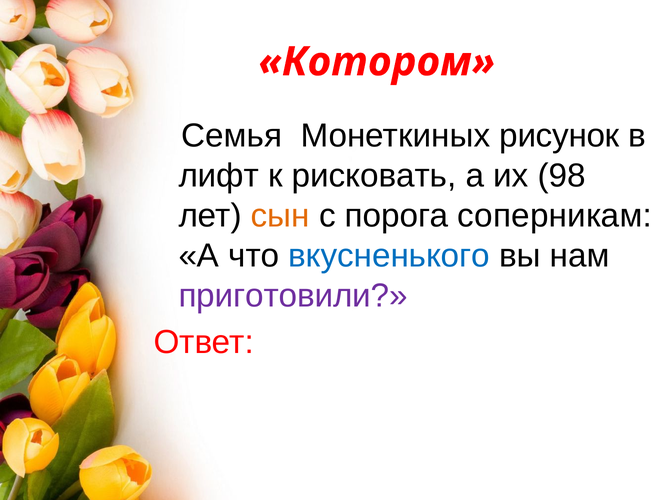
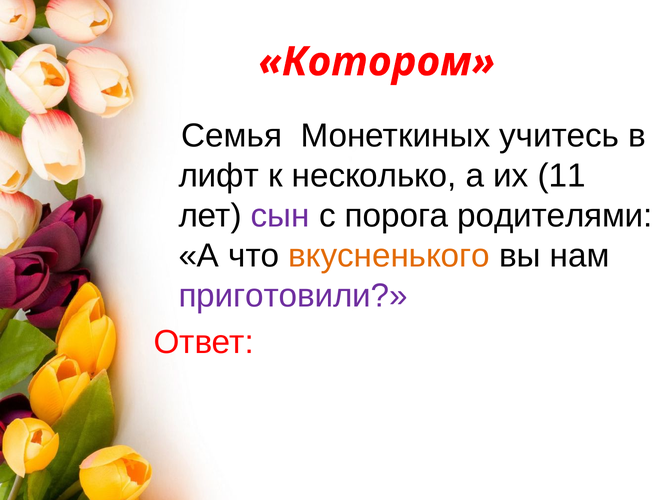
рисунок: рисунок -> учитесь
рисковать: рисковать -> несколько
98: 98 -> 11
сын colour: orange -> purple
соперникам: соперникам -> родителями
вкусненького colour: blue -> orange
